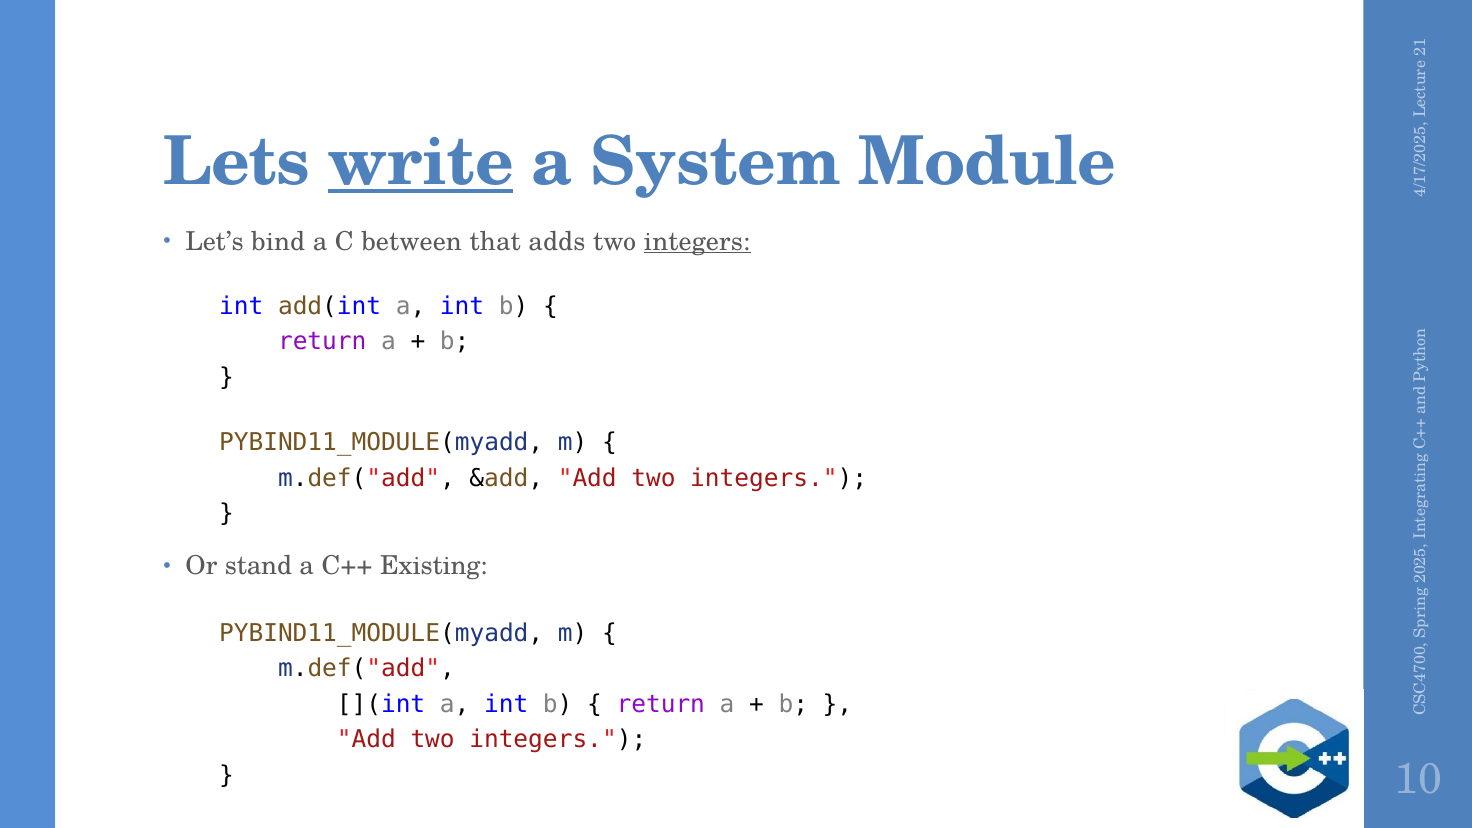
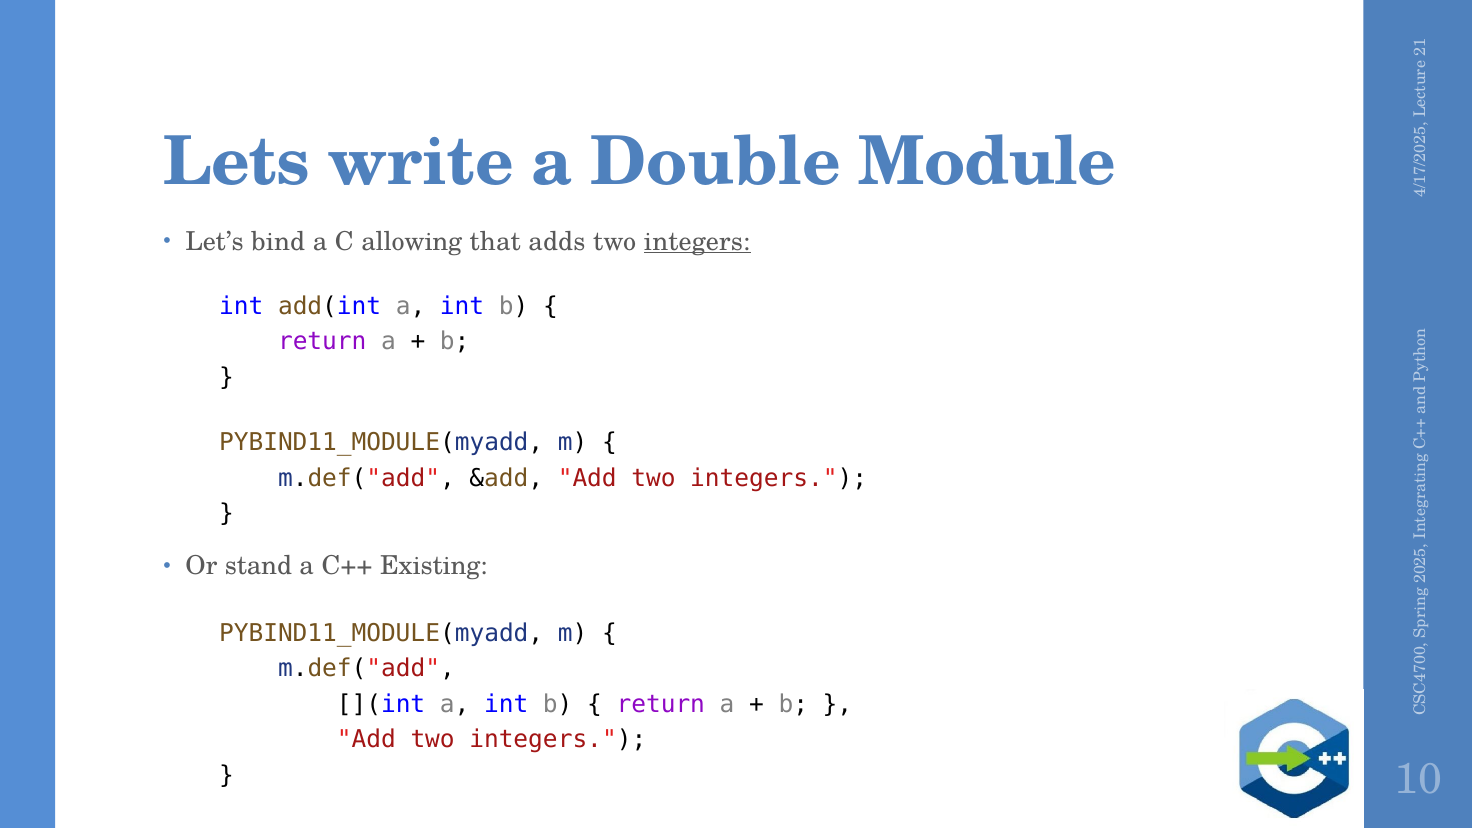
write underline: present -> none
System: System -> Double
between: between -> allowing
